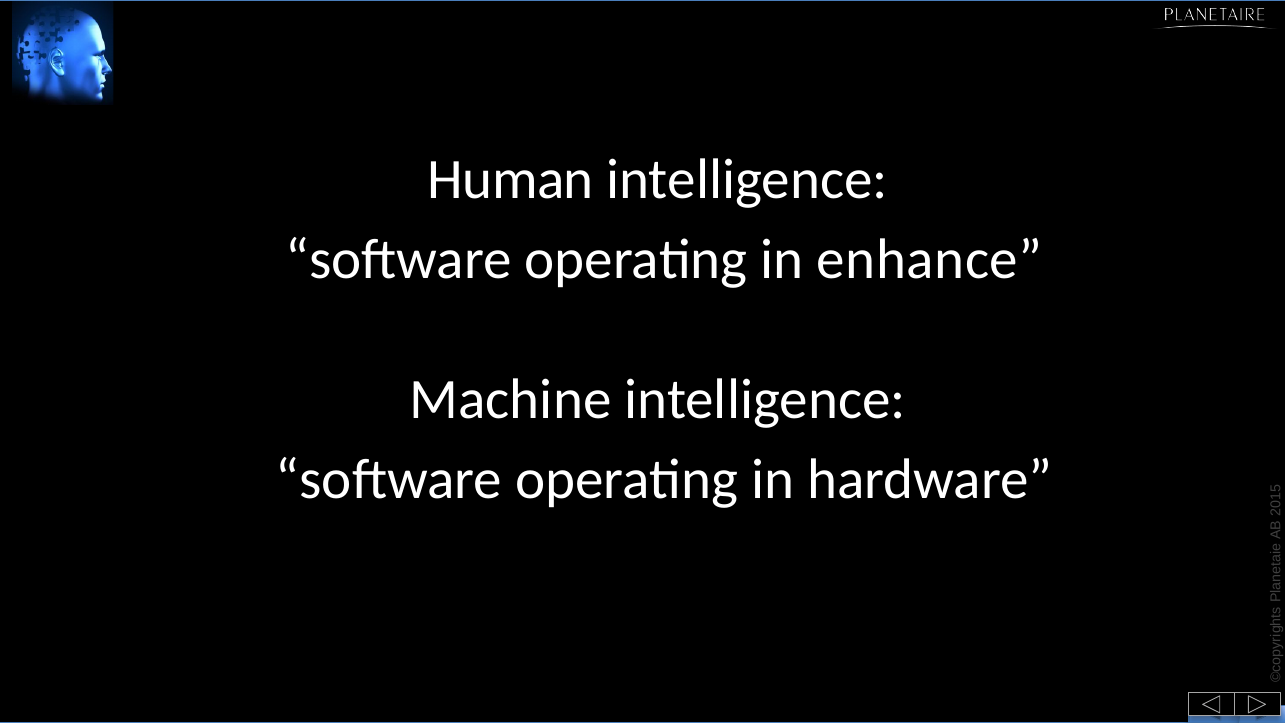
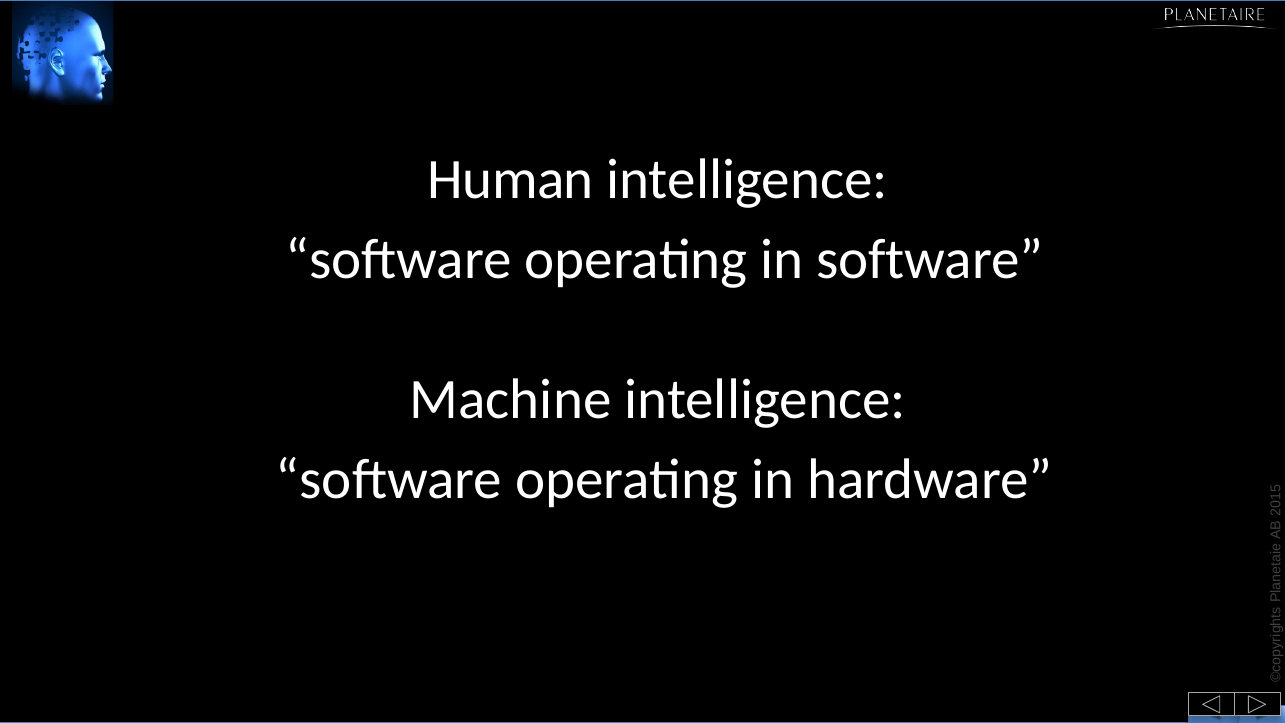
in enhance: enhance -> software
